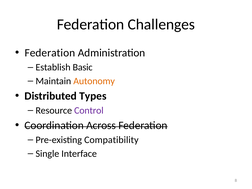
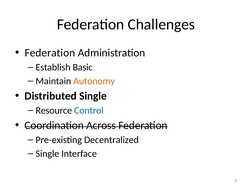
Distributed Types: Types -> Single
Control colour: purple -> blue
Compatibility: Compatibility -> Decentralized
